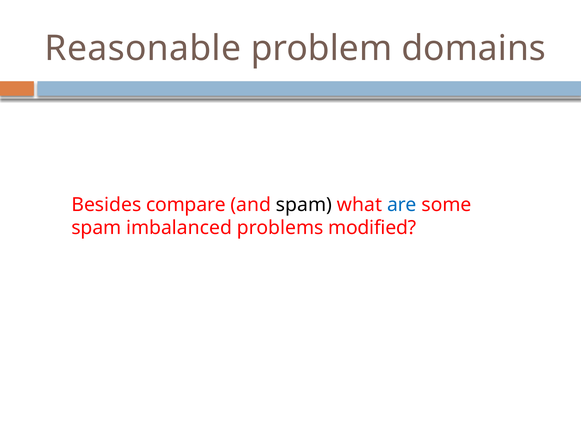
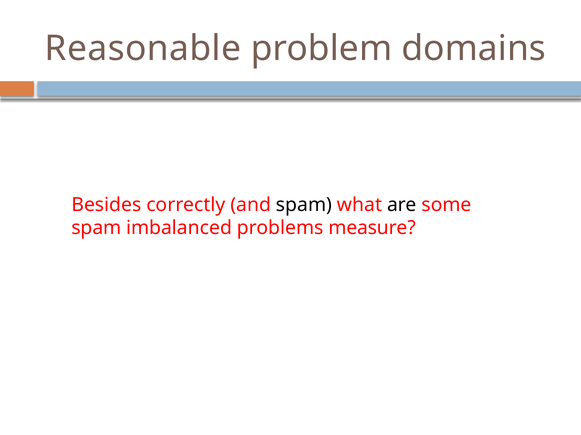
compare: compare -> correctly
are colour: blue -> black
modified: modified -> measure
